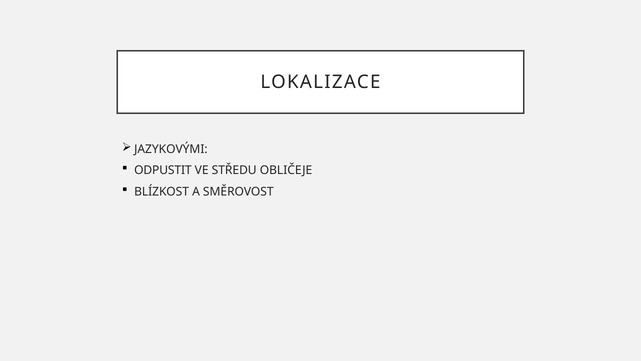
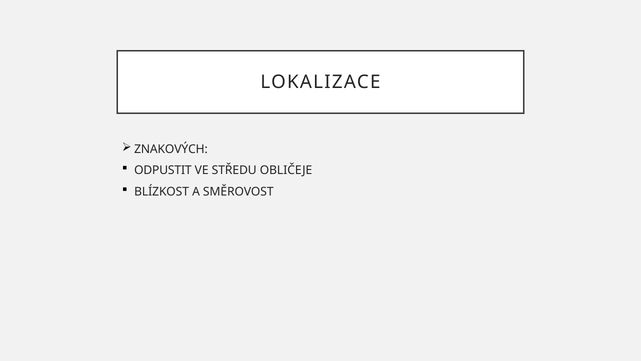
JAZYKOVÝMI: JAZYKOVÝMI -> ZNAKOVÝCH
